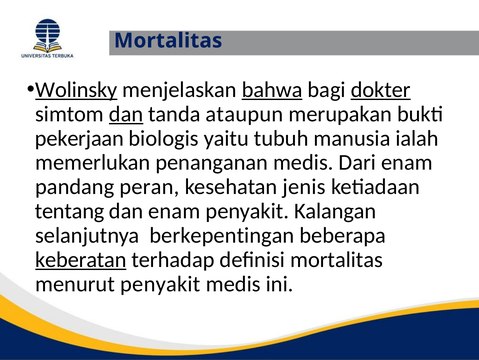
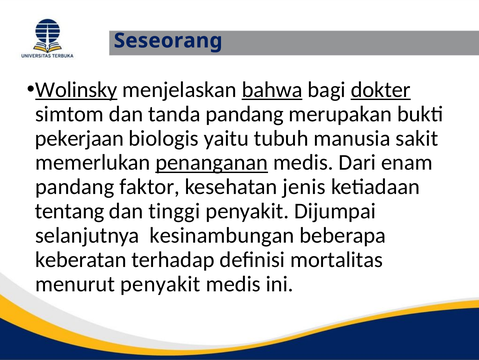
Mortalitas at (168, 41): Mortalitas -> Seseorang
dan at (126, 114) underline: present -> none
tanda ataupun: ataupun -> pandang
ialah: ialah -> sakit
penanganan underline: none -> present
peran: peran -> faktor
dan enam: enam -> tinggi
Kalangan: Kalangan -> Dijumpai
berkepentingan: berkepentingan -> kesinambungan
keberatan underline: present -> none
